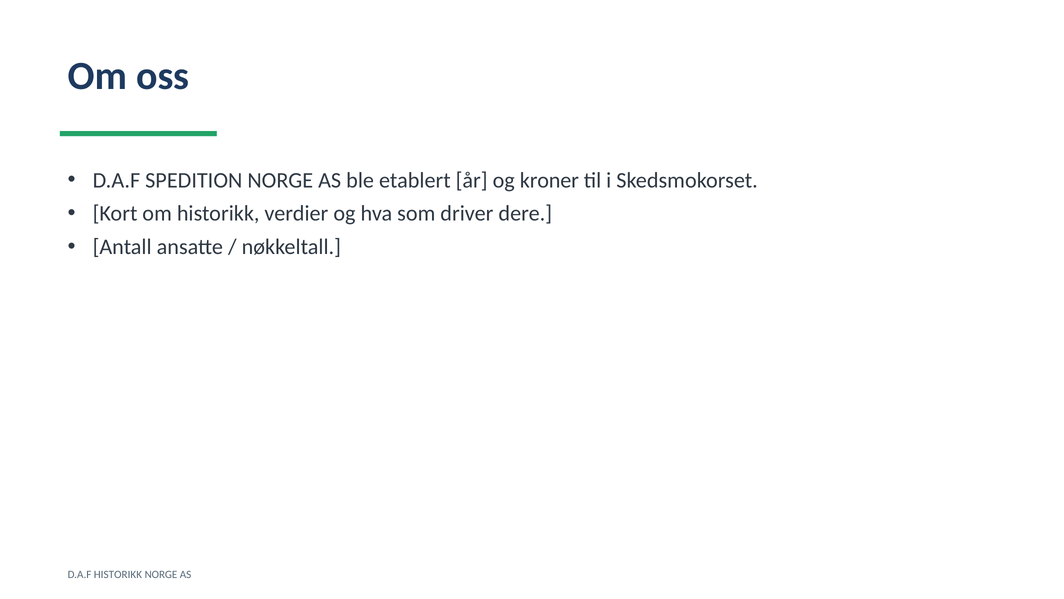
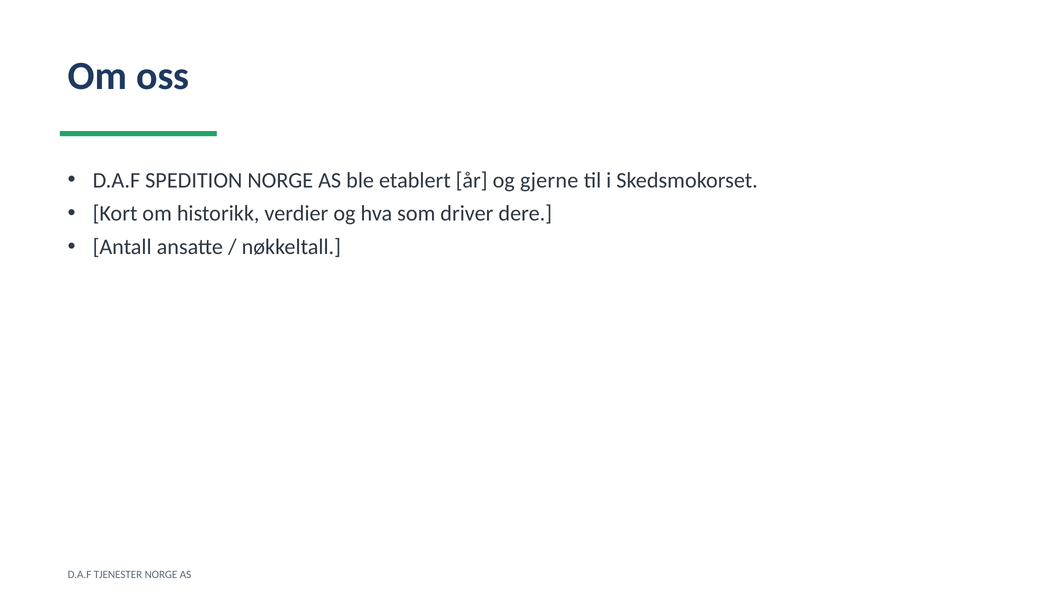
kroner: kroner -> gjerne
D.A.F HISTORIKK: HISTORIKK -> TJENESTER
